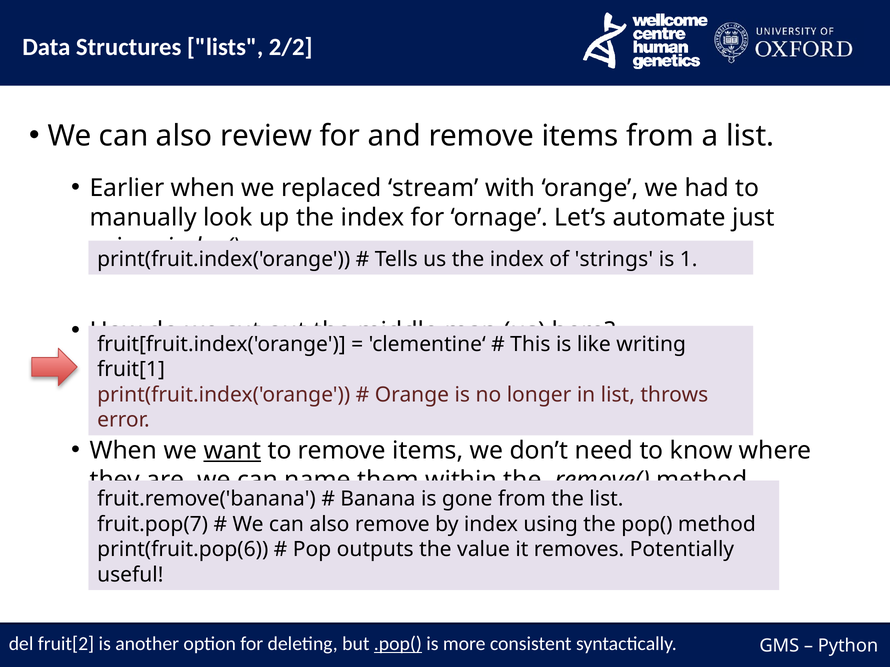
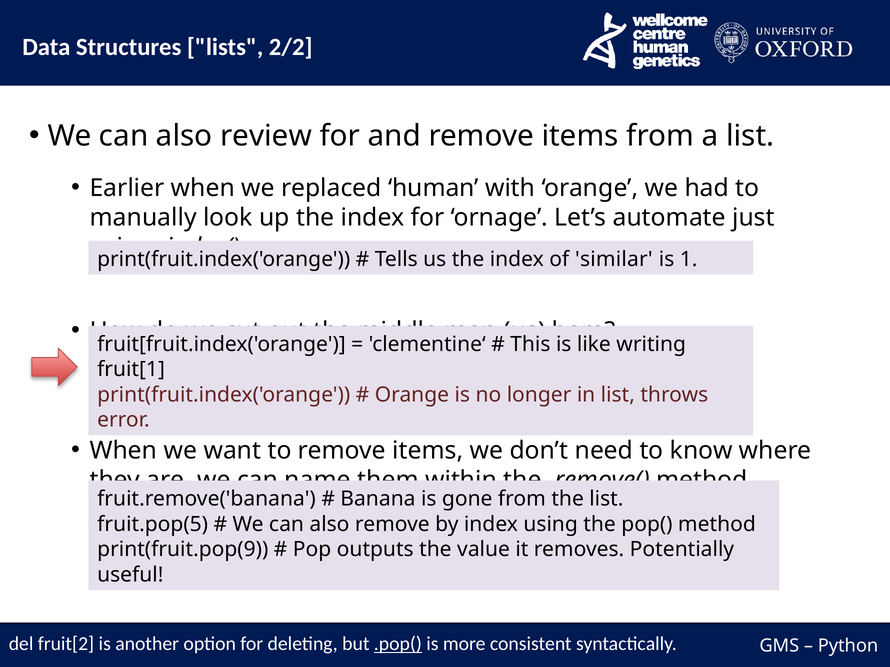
stream: stream -> human
strings: strings -> similar
want underline: present -> none
fruit.pop(7: fruit.pop(7 -> fruit.pop(5
print(fruit.pop(6: print(fruit.pop(6 -> print(fruit.pop(9
